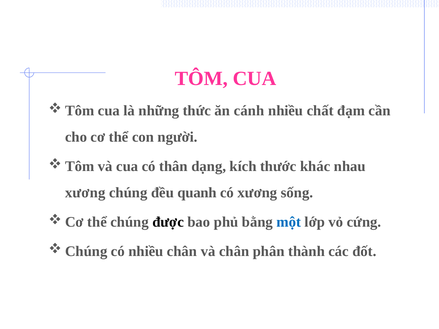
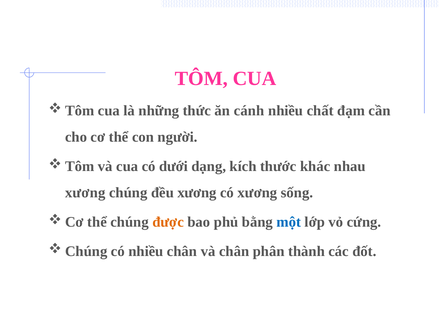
thân: thân -> dưới
đều quanh: quanh -> xương
được colour: black -> orange
